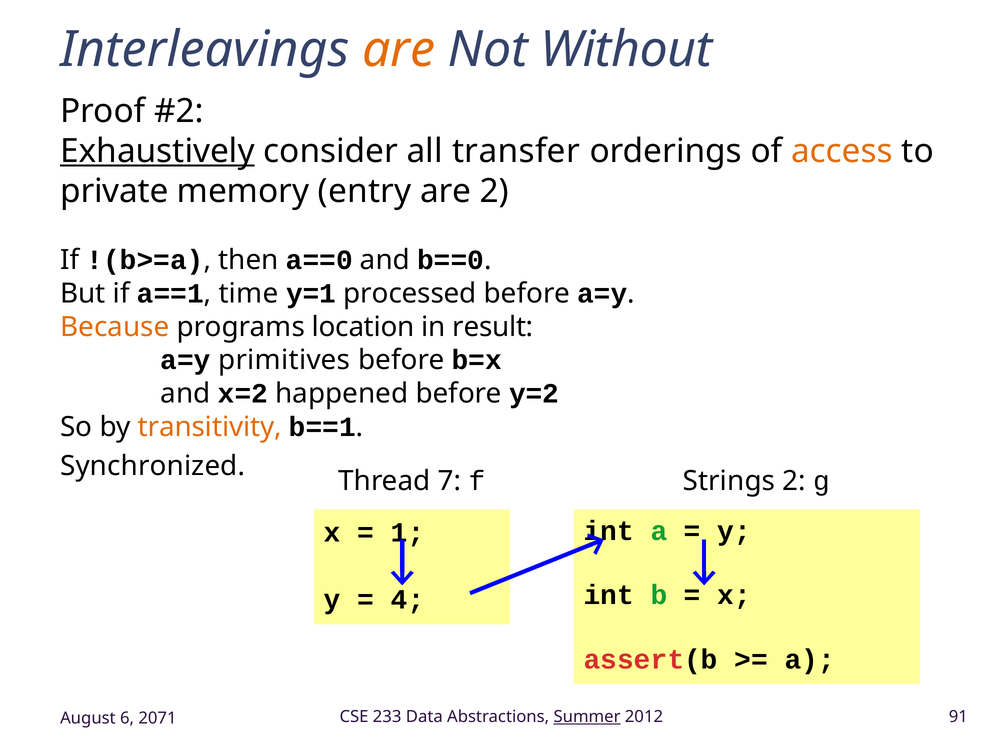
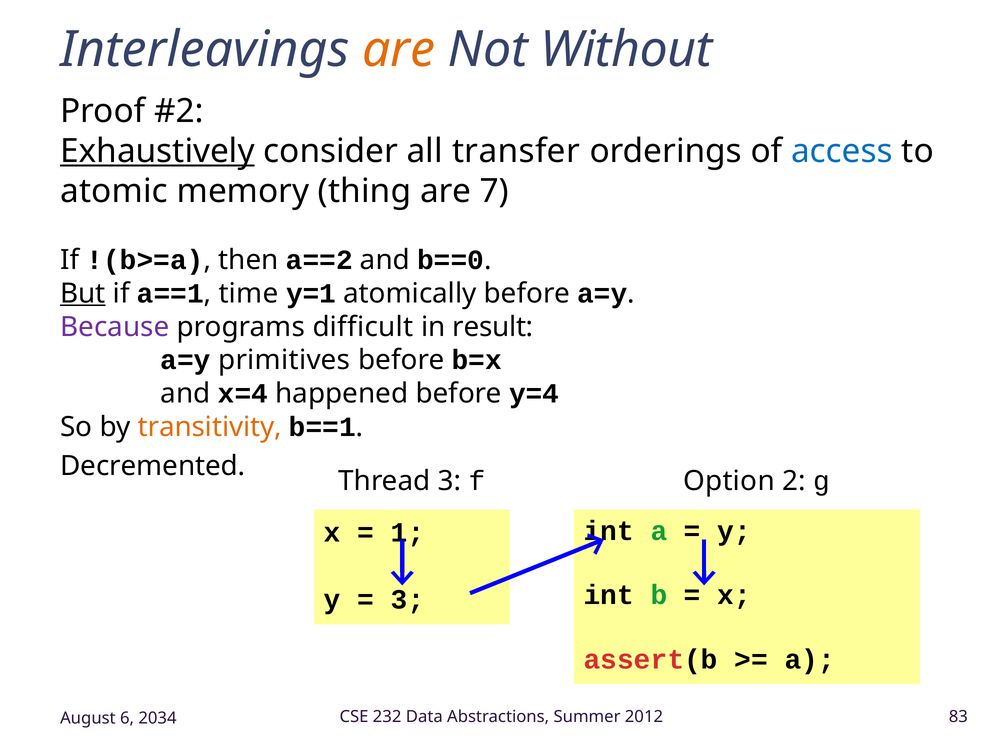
access colour: orange -> blue
private: private -> atomic
entry: entry -> thing
are 2: 2 -> 7
a==0: a==0 -> a==2
But underline: none -> present
processed: processed -> atomically
Because colour: orange -> purple
location: location -> difficult
x=2: x=2 -> x=4
y=2: y=2 -> y=4
Synchronized: Synchronized -> Decremented
Thread 7: 7 -> 3
Strings: Strings -> Option
4 at (408, 600): 4 -> 3
233: 233 -> 232
Summer underline: present -> none
91: 91 -> 83
2071: 2071 -> 2034
